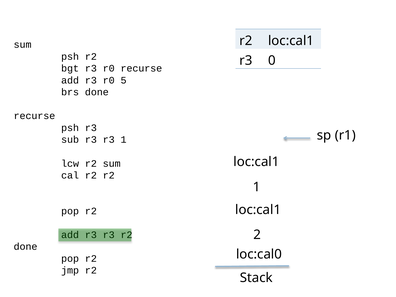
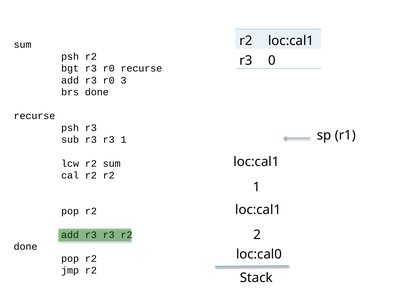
5: 5 -> 3
